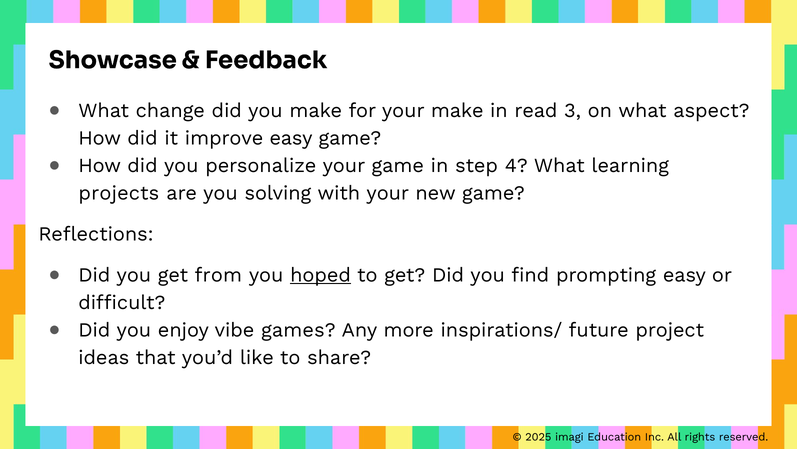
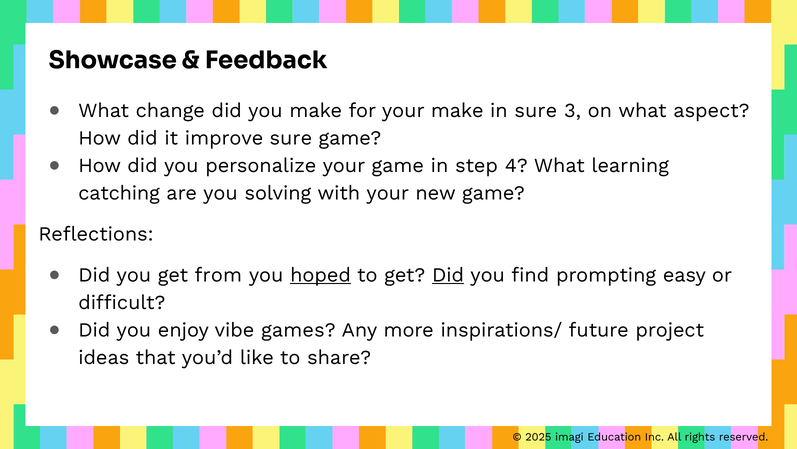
in read: read -> sure
improve easy: easy -> sure
projects: projects -> catching
Did at (448, 275) underline: none -> present
